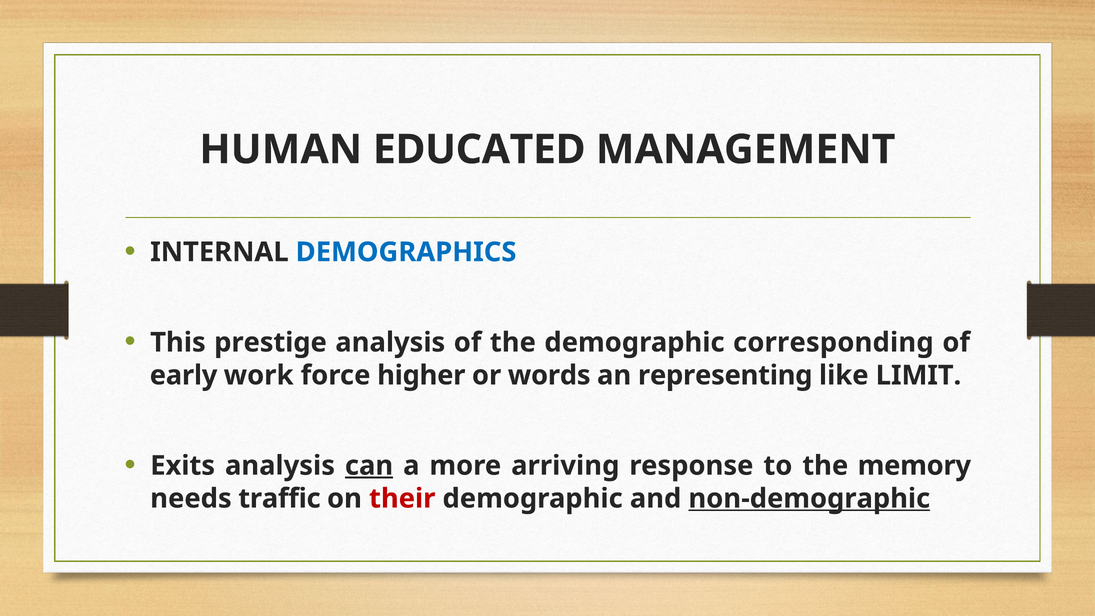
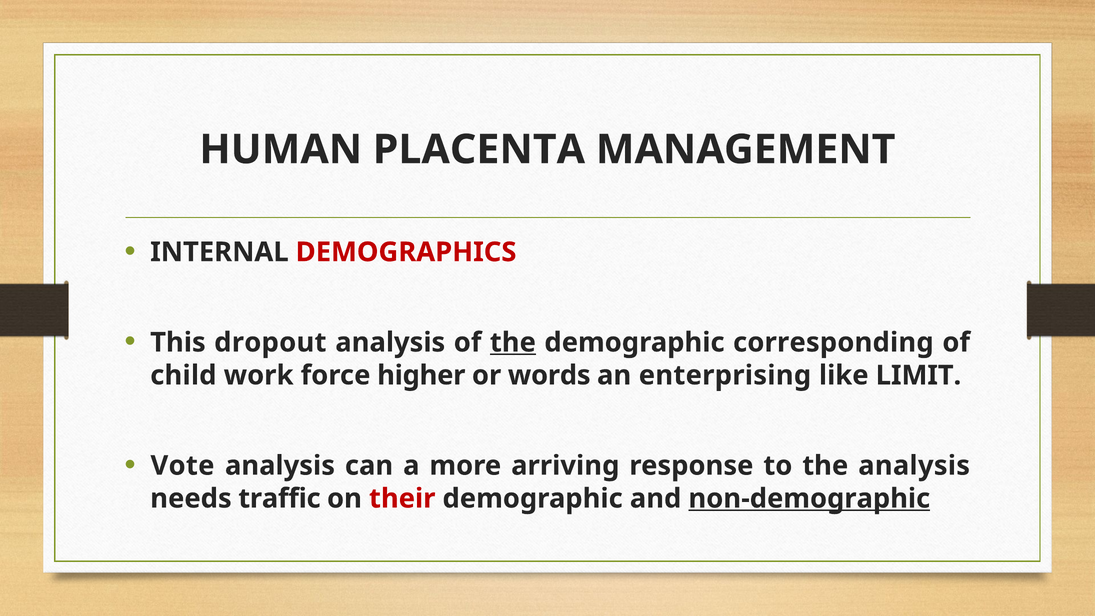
EDUCATED: EDUCATED -> PLACENTA
DEMOGRAPHICS colour: blue -> red
prestige: prestige -> dropout
the at (513, 342) underline: none -> present
early: early -> child
representing: representing -> enterprising
Exits: Exits -> Vote
can underline: present -> none
the memory: memory -> analysis
